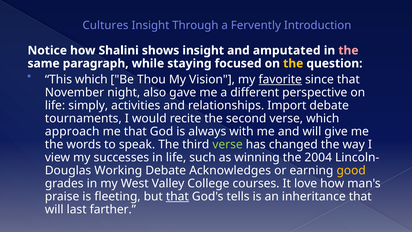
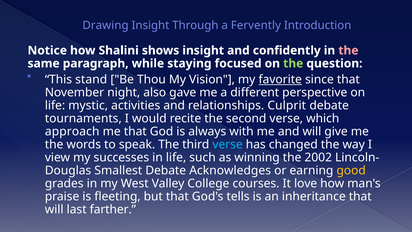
Cultures: Cultures -> Drawing
amputated: amputated -> confidently
the at (293, 63) colour: yellow -> light green
This which: which -> stand
simply: simply -> mystic
Import: Import -> Culprit
verse at (228, 144) colour: light green -> light blue
2004: 2004 -> 2002
Working: Working -> Smallest
that at (177, 196) underline: present -> none
